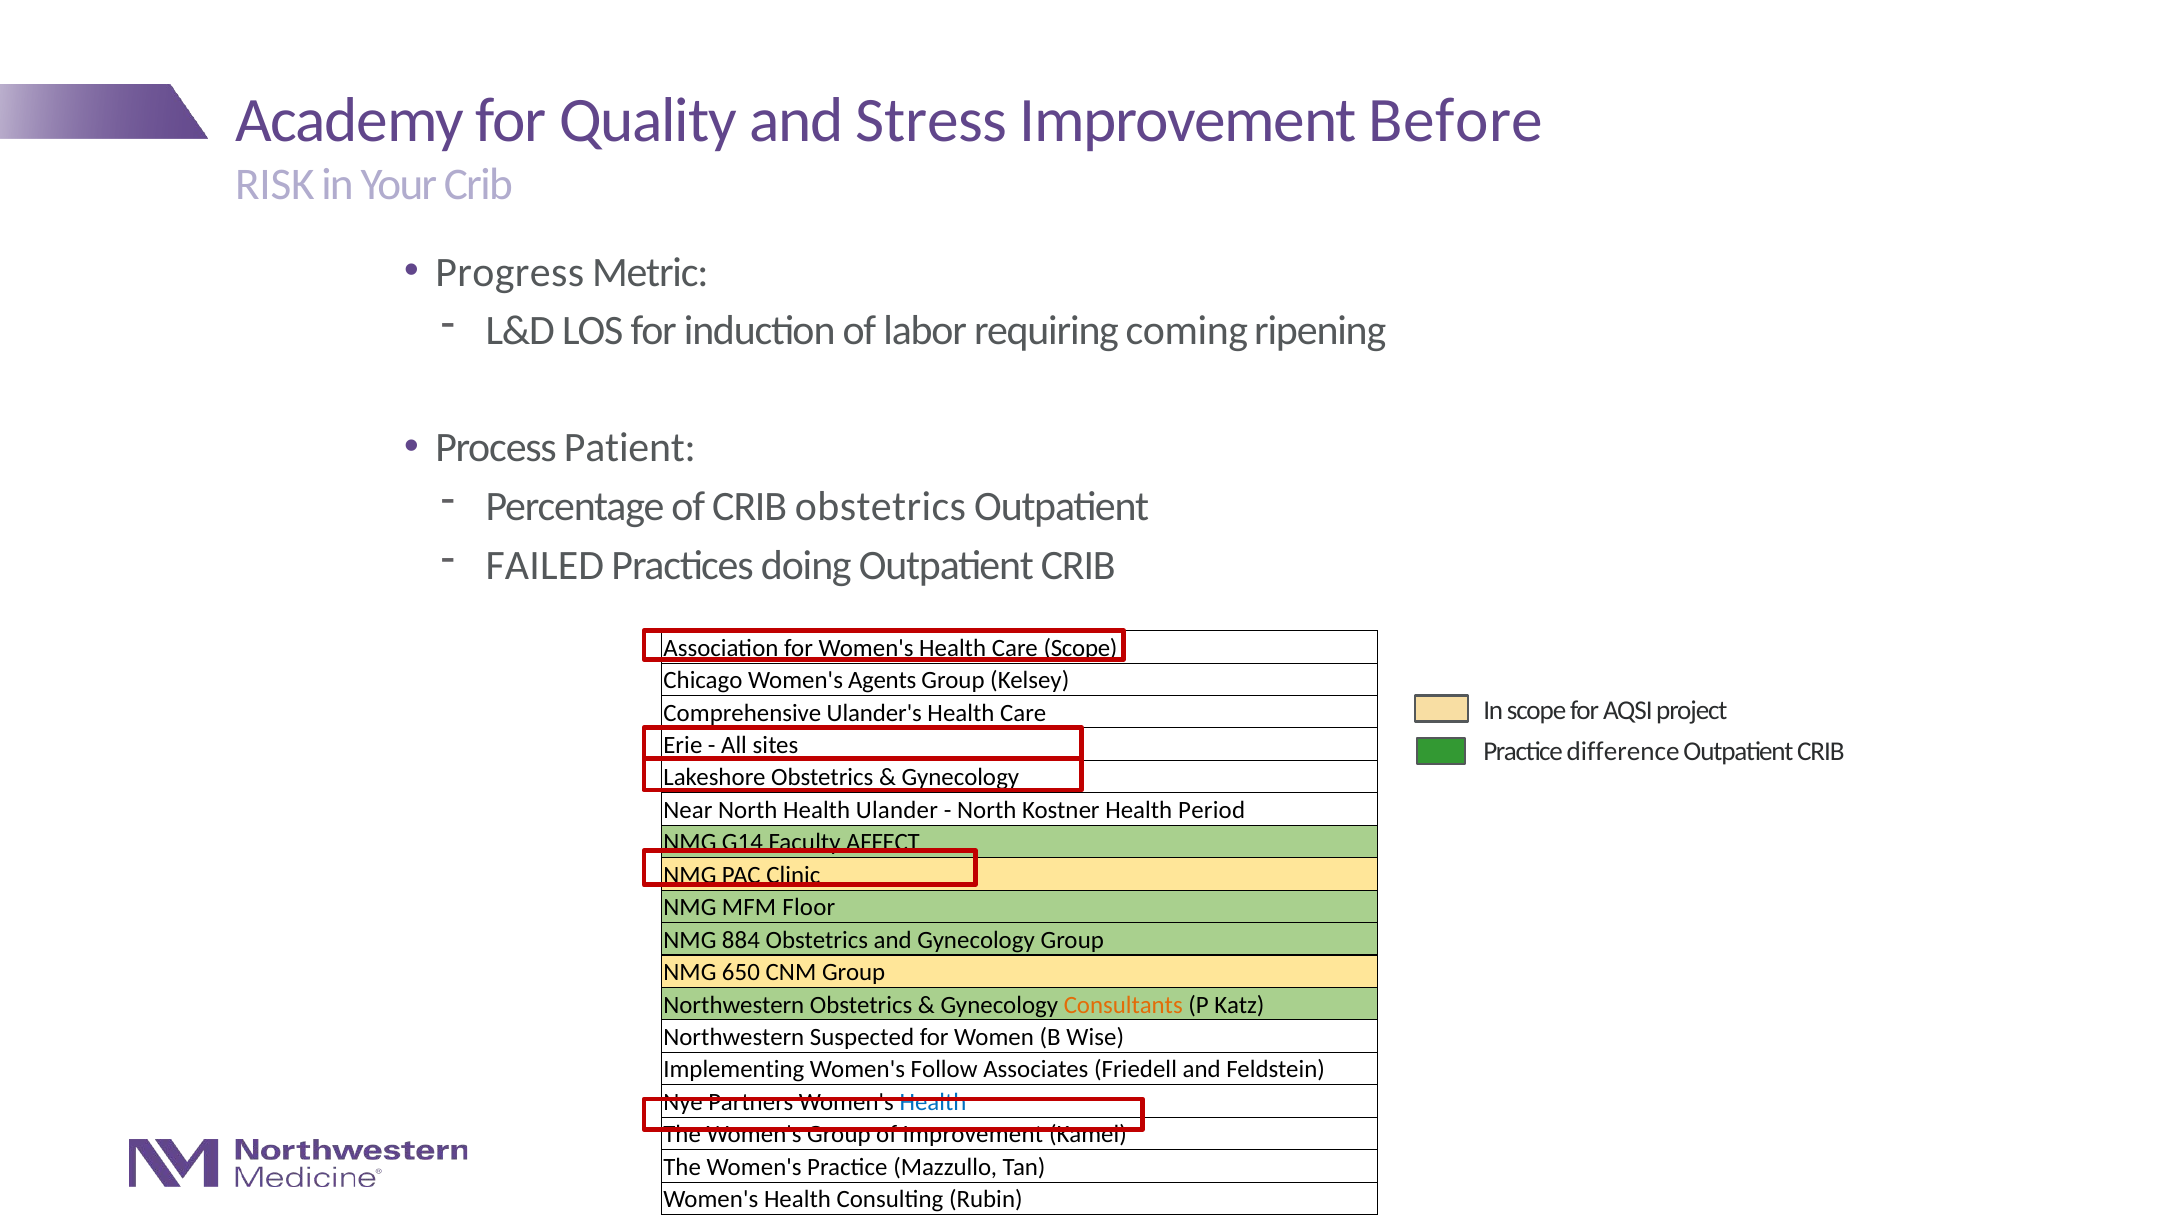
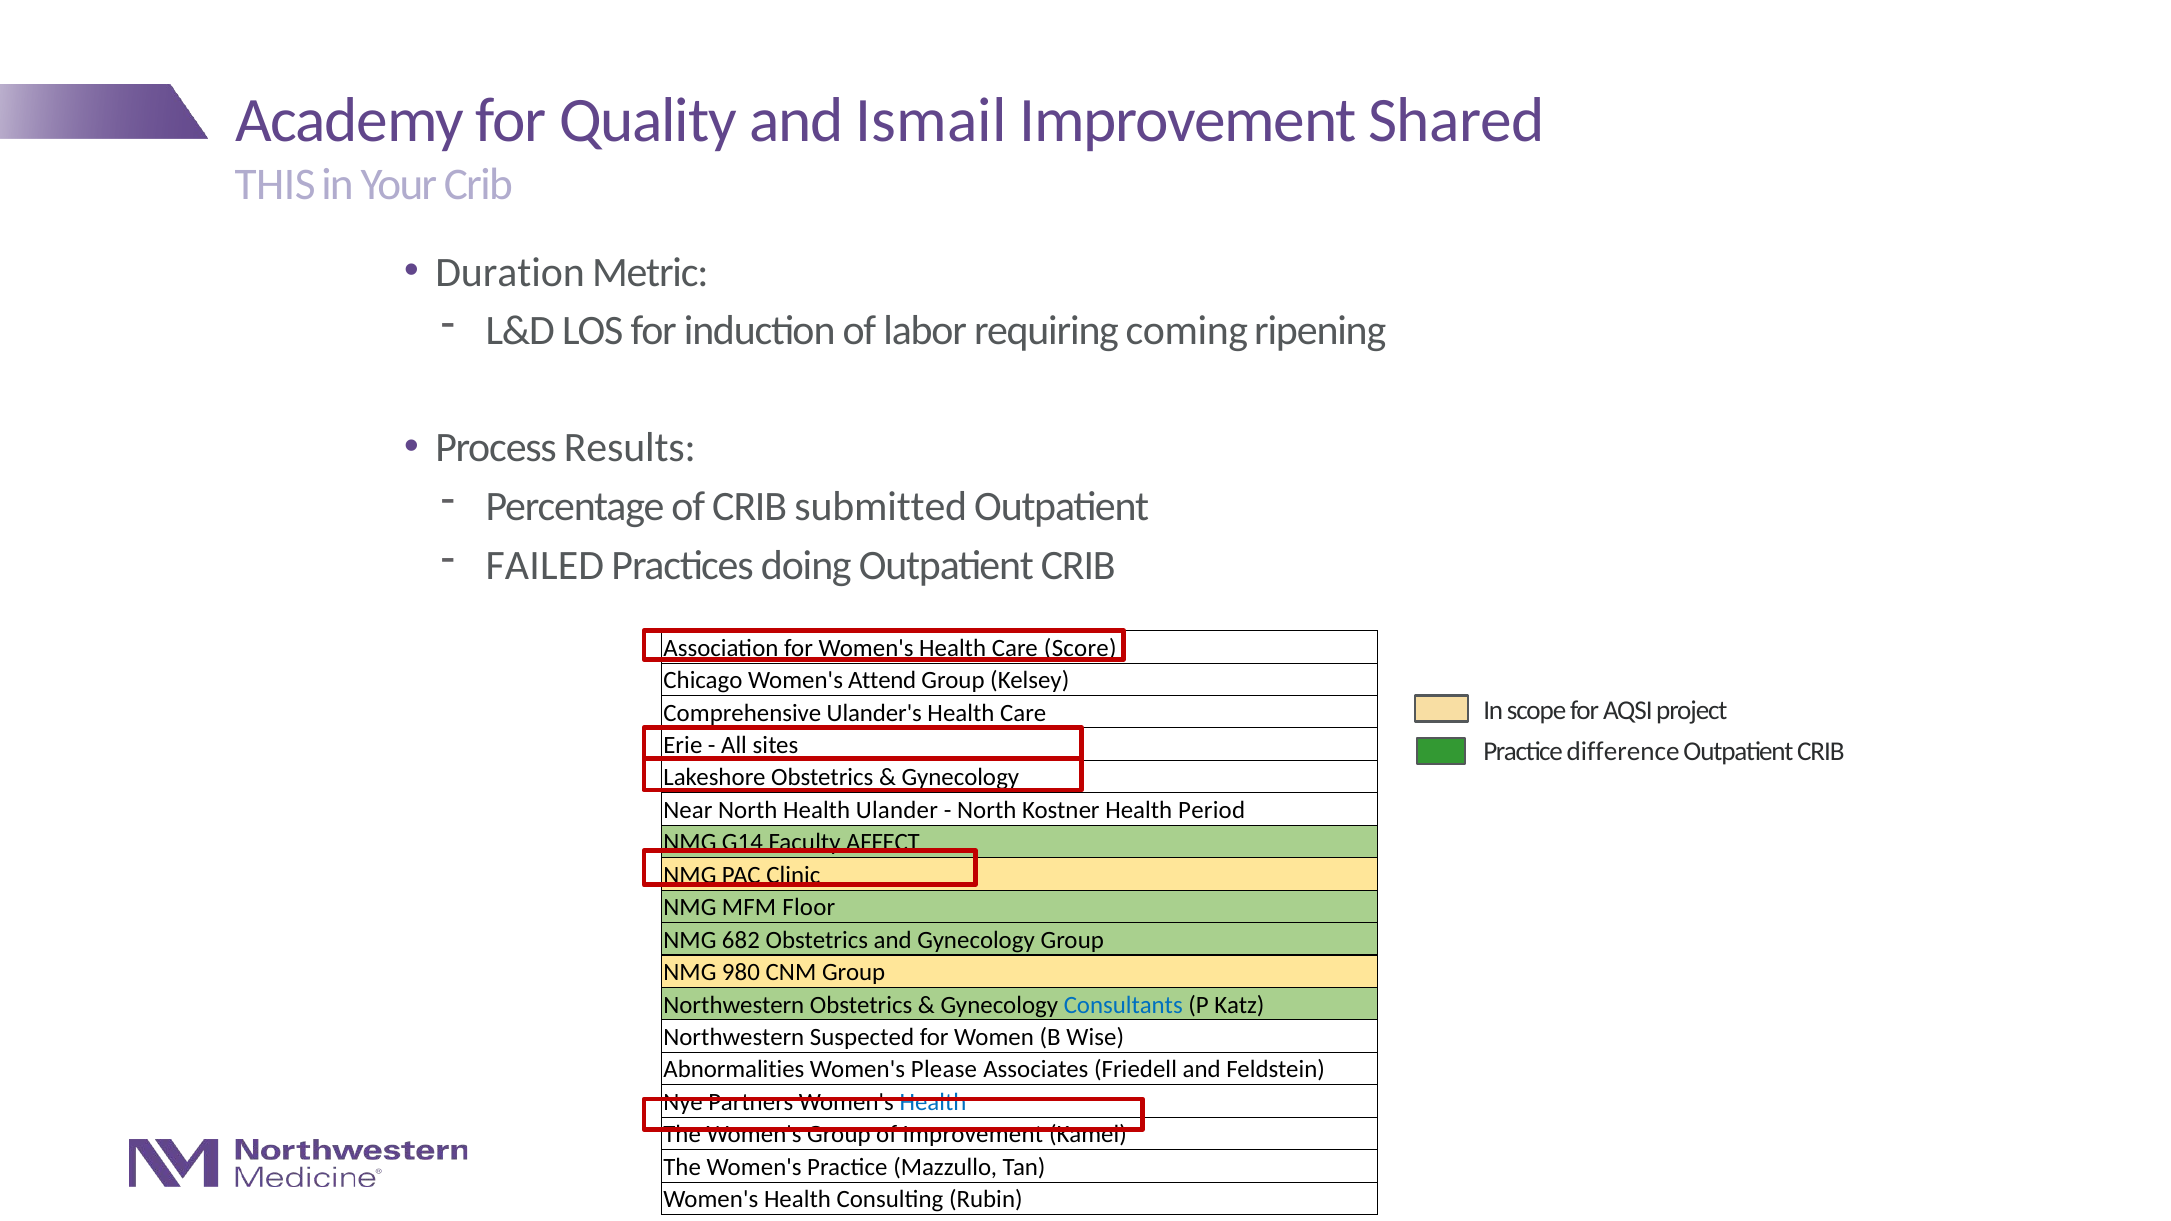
Stress: Stress -> Ismail
Before: Before -> Shared
RISK: RISK -> THIS
Progress: Progress -> Duration
Patient: Patient -> Results
CRIB obstetrics: obstetrics -> submitted
Care Scope: Scope -> Score
Agents: Agents -> Attend
884: 884 -> 682
650: 650 -> 980
Consultants colour: orange -> blue
Implementing: Implementing -> Abnormalities
Follow: Follow -> Please
